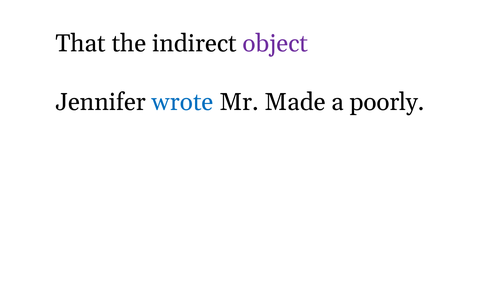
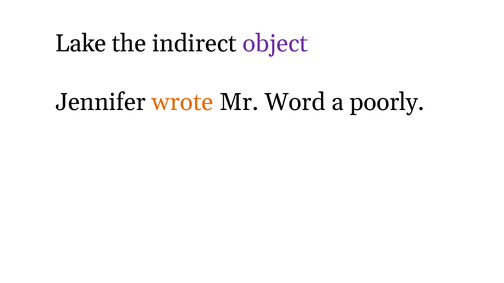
That: That -> Lake
wrote colour: blue -> orange
Made: Made -> Word
